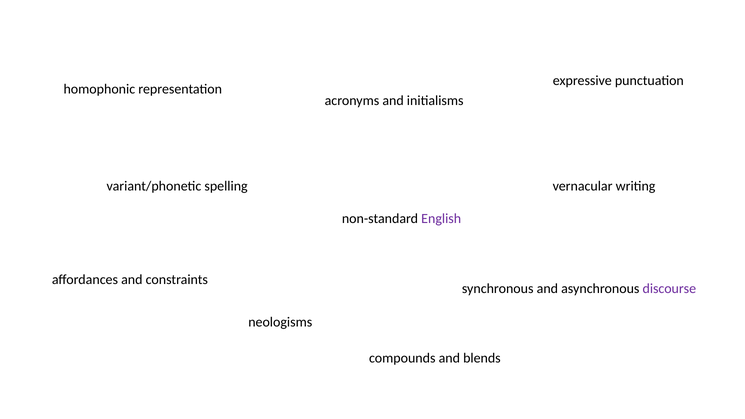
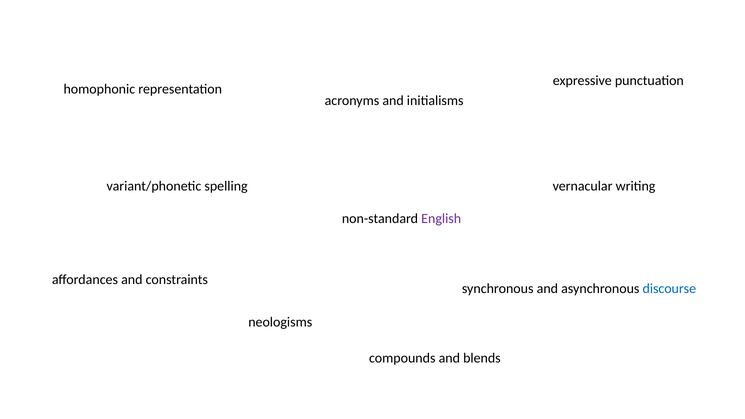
discourse colour: purple -> blue
